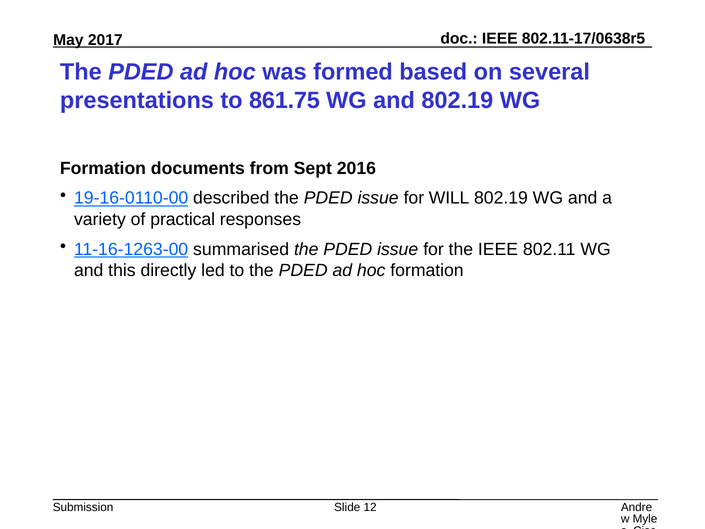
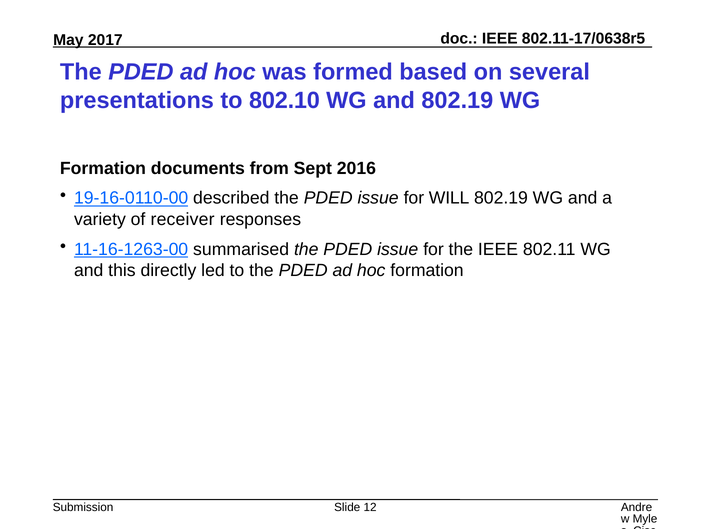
861.75: 861.75 -> 802.10
practical: practical -> receiver
